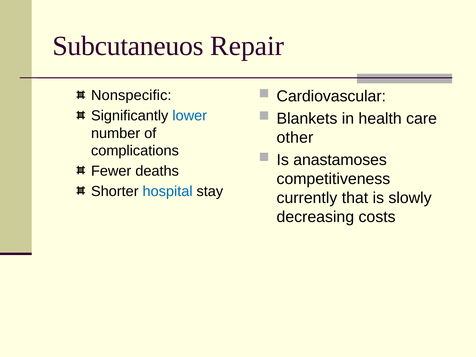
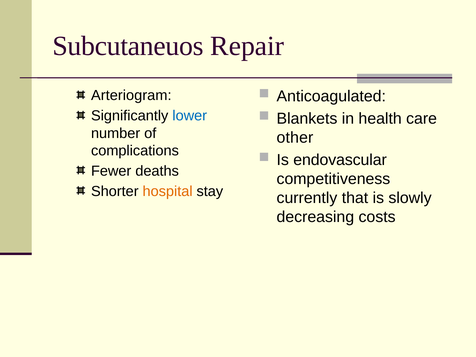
Nonspecific: Nonspecific -> Arteriogram
Cardiovascular: Cardiovascular -> Anticoagulated
anastamoses: anastamoses -> endovascular
hospital colour: blue -> orange
